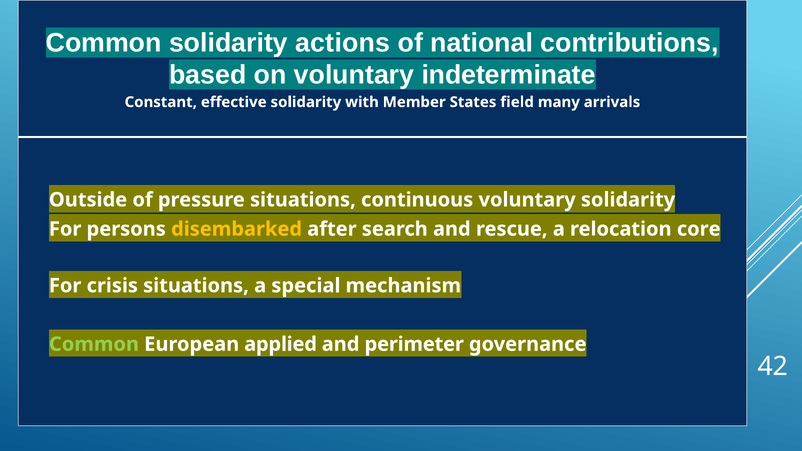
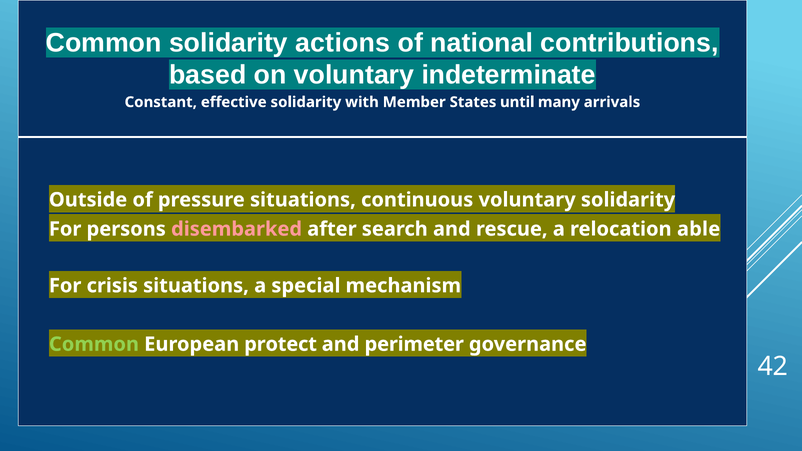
field: field -> until
disembarked colour: yellow -> pink
core: core -> able
applied: applied -> protect
